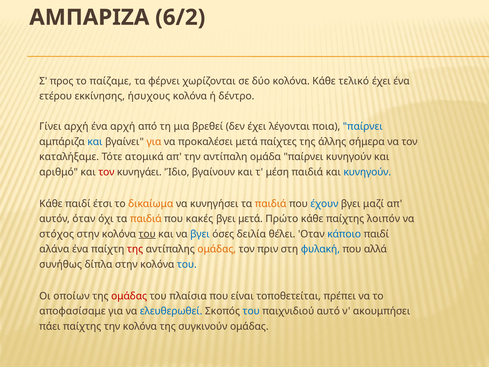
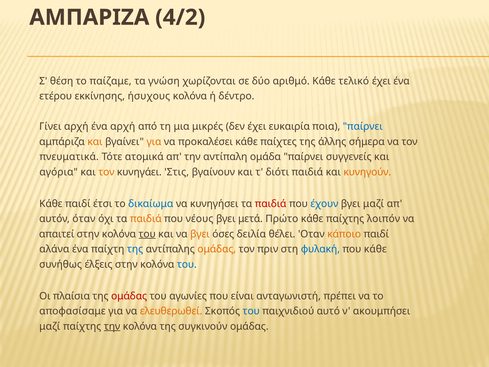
6/2: 6/2 -> 4/2
προς: προς -> θέση
φέρνει: φέρνει -> γνώση
δύο κολόνα: κολόνα -> αριθμό
βρεθεί: βρεθεί -> μικρές
λέγονται: λέγονται -> ευκαιρία
και at (95, 142) colour: blue -> orange
προκαλέσει μετά: μετά -> κάθε
καταλήξαμε: καταλήξαμε -> πνευματικά
παίρνει κυνηγούν: κυνηγούν -> συγγενείς
αριθμό: αριθμό -> αγόρια
τον at (106, 172) colour: red -> orange
Ίδιο: Ίδιο -> Στις
μέση: μέση -> διότι
κυνηγούν at (367, 172) colour: blue -> orange
δικαίωμα colour: orange -> blue
παιδιά at (271, 204) colour: orange -> red
κακές: κακές -> νέους
στόχος: στόχος -> απαιτεί
βγει at (200, 234) colour: blue -> orange
κάποιο colour: blue -> orange
της at (135, 249) colour: red -> blue
που αλλά: αλλά -> κάθε
δίπλα: δίπλα -> έλξεις
οποίων: οποίων -> πλαίσια
πλαίσια: πλαίσια -> αγωνίες
τοποθετείται: τοποθετείται -> ανταγωνιστή
ελευθερωθεί colour: blue -> orange
πάει at (50, 326): πάει -> μαζί
την at (112, 326) underline: none -> present
